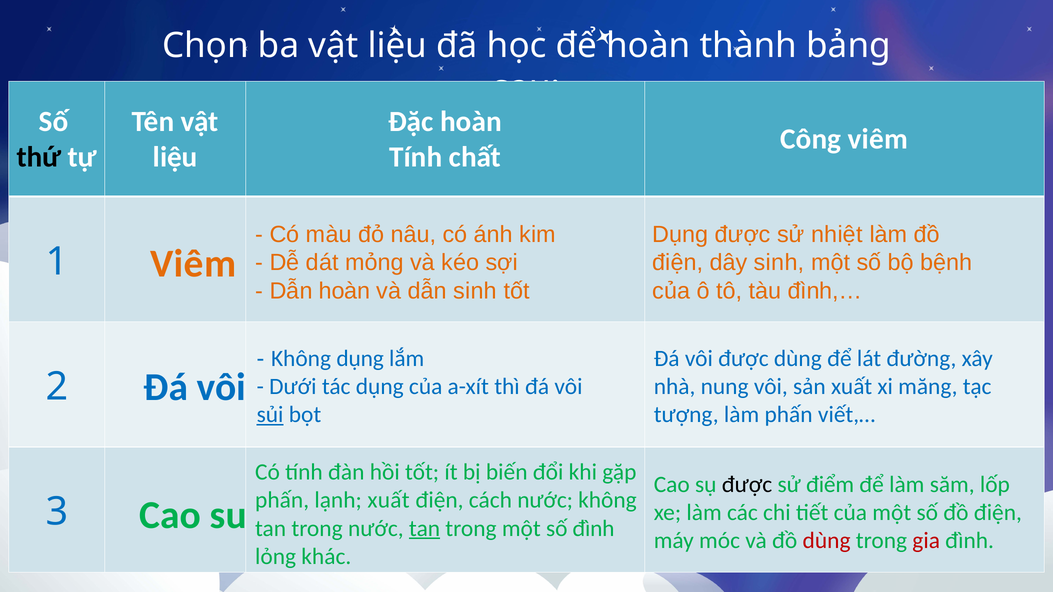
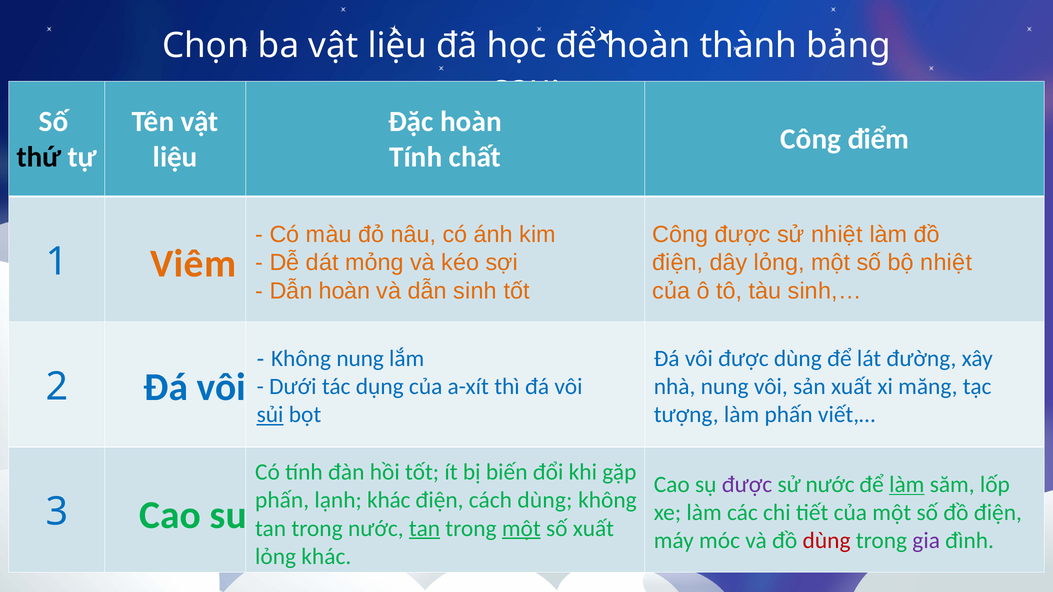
Công viêm: viêm -> điểm
Dụng at (680, 235): Dụng -> Công
dây sinh: sinh -> lỏng
bộ bệnh: bệnh -> nhiệt
đình,…: đình,… -> sinh,…
Không dụng: dụng -> nung
được at (747, 485) colour: black -> purple
sử điểm: điểm -> nước
làm at (907, 485) underline: none -> present
lạnh xuất: xuất -> khác
cách nước: nước -> dùng
một at (521, 529) underline: none -> present
số đình: đình -> xuất
gia colour: red -> purple
